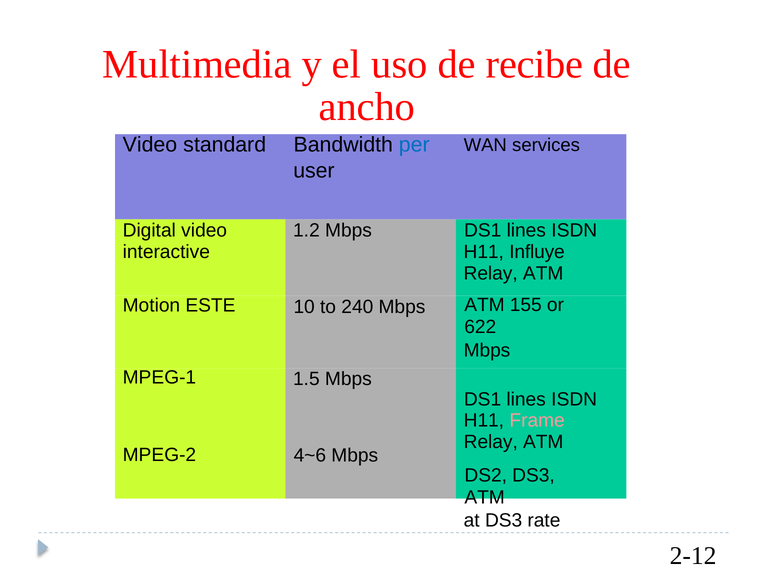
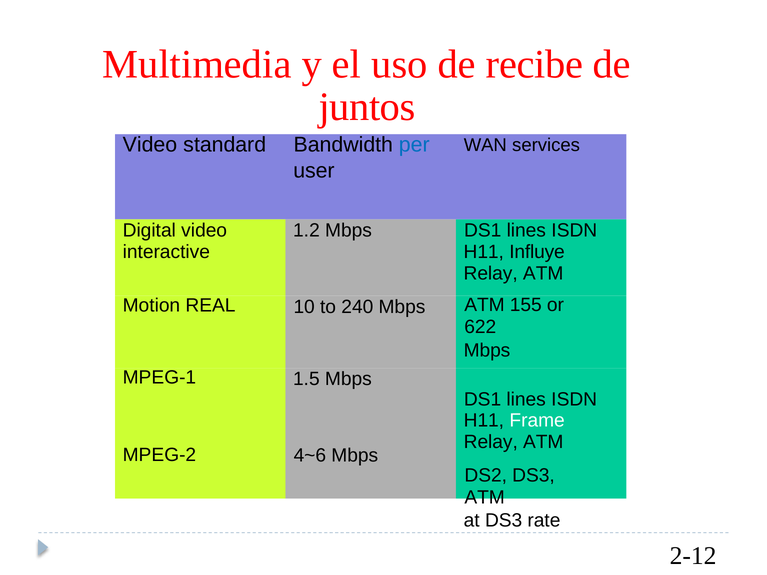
ancho: ancho -> juntos
ESTE: ESTE -> REAL
Frame colour: pink -> white
